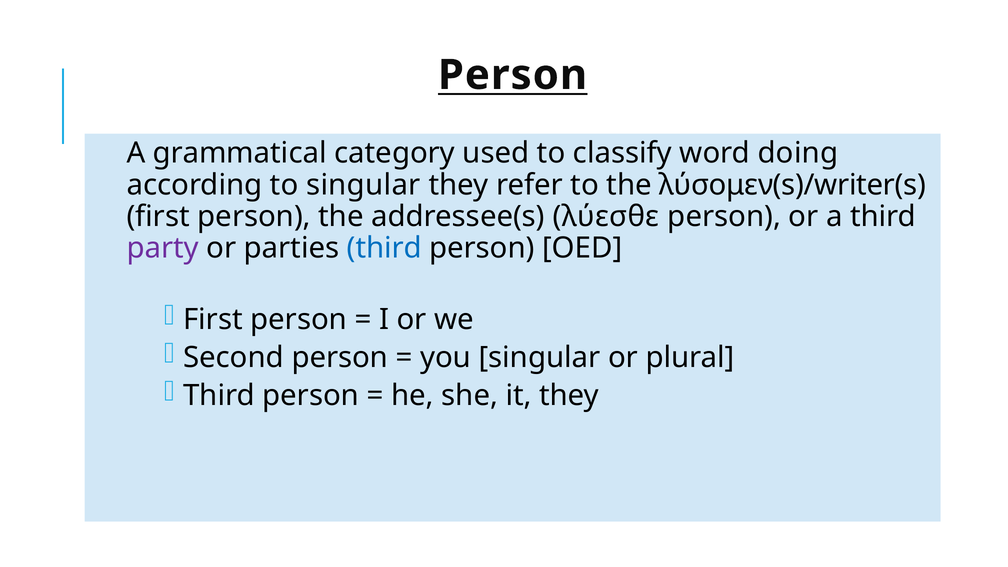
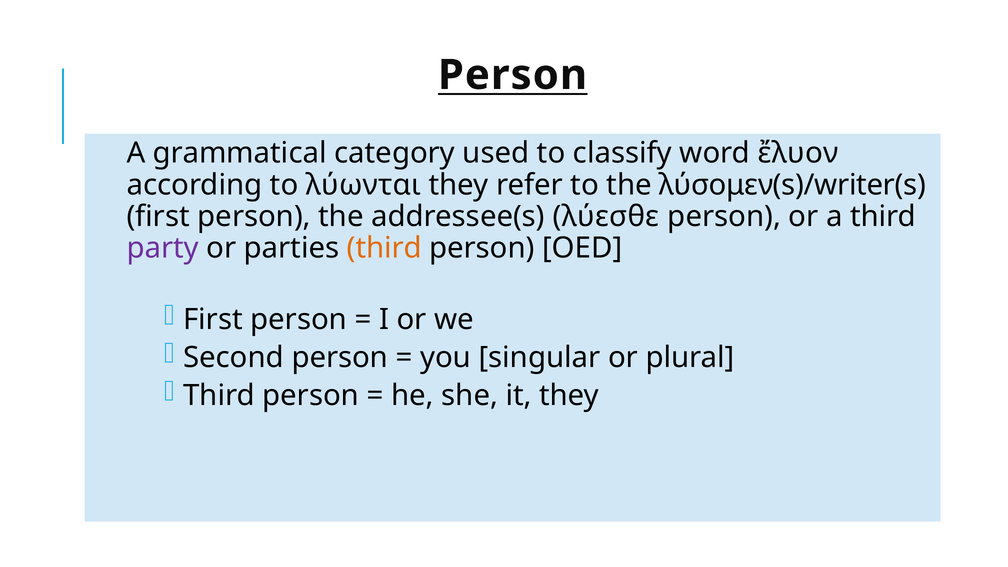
doing: doing -> ἔλυον
to singular: singular -> λύωνται
third at (384, 248) colour: blue -> orange
